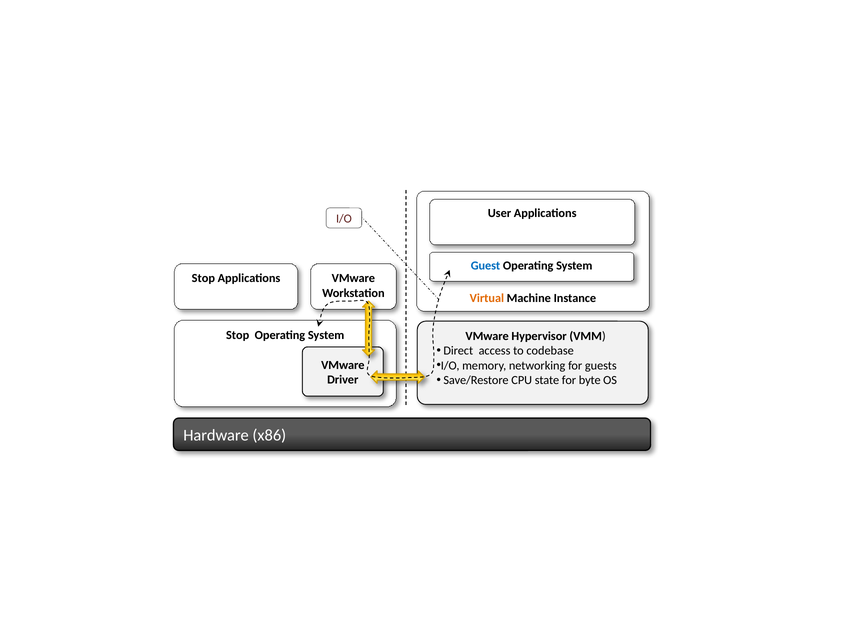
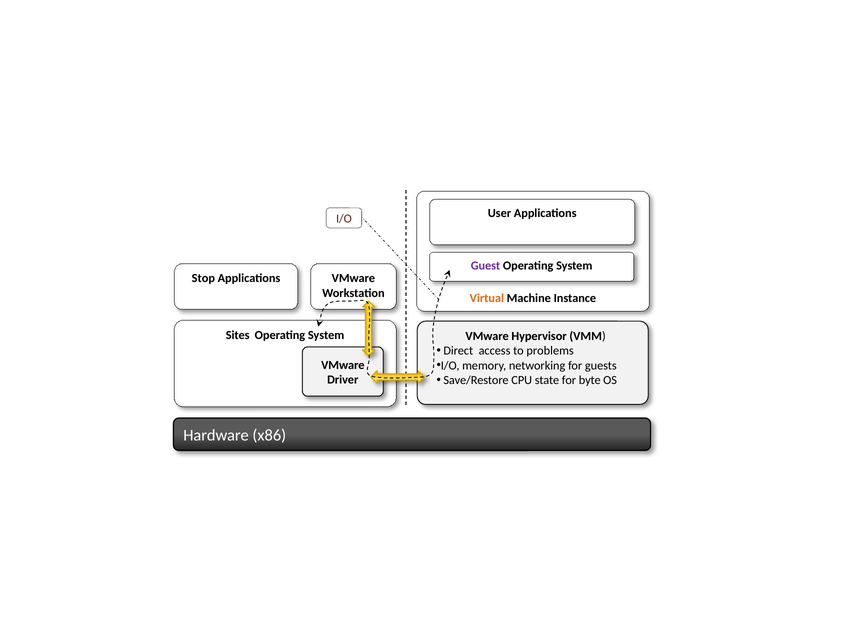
Guest colour: blue -> purple
Stop at (238, 335): Stop -> Sites
codebase: codebase -> problems
